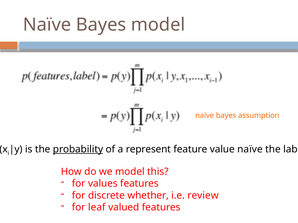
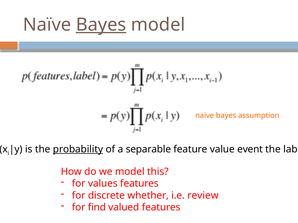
Bayes at (101, 25) underline: none -> present
represent: represent -> separable
value naïve: naïve -> event
leaf: leaf -> find
